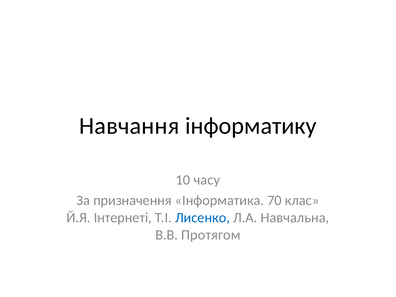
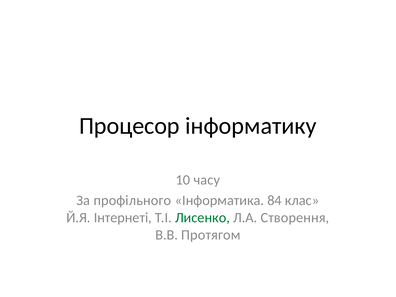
Навчання: Навчання -> Процесор
призначення: призначення -> профільного
70: 70 -> 84
Лисенко colour: blue -> green
Навчальна: Навчальна -> Створення
